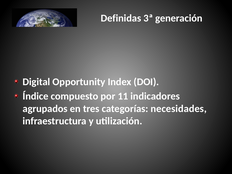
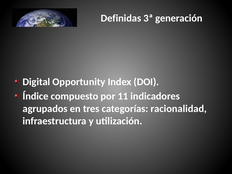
necesidades: necesidades -> racionalidad
